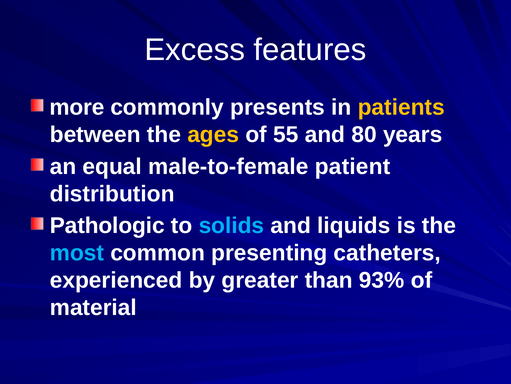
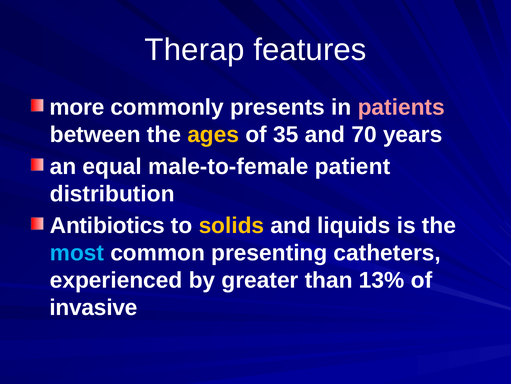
Excess: Excess -> Therap
patients colour: yellow -> pink
55: 55 -> 35
80: 80 -> 70
Pathologic: Pathologic -> Antibiotics
solids colour: light blue -> yellow
93%: 93% -> 13%
material: material -> invasive
